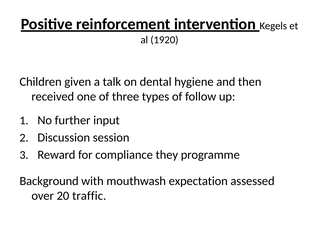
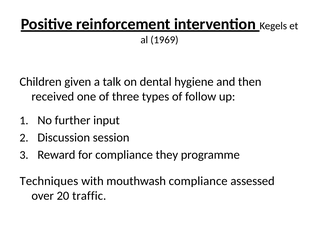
1920: 1920 -> 1969
Background: Background -> Techniques
mouthwash expectation: expectation -> compliance
